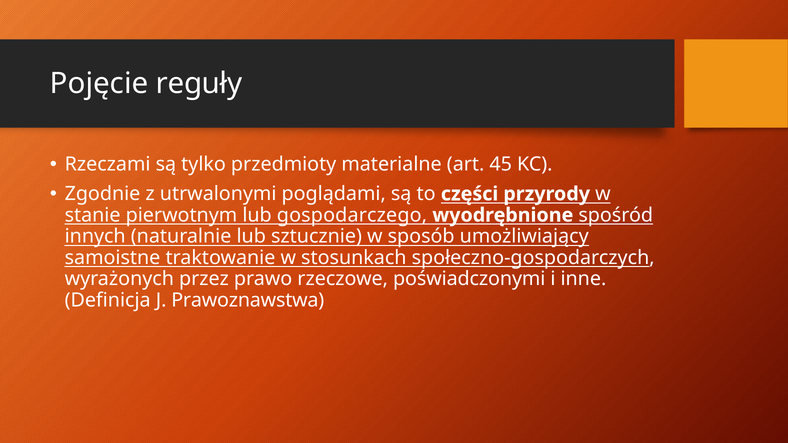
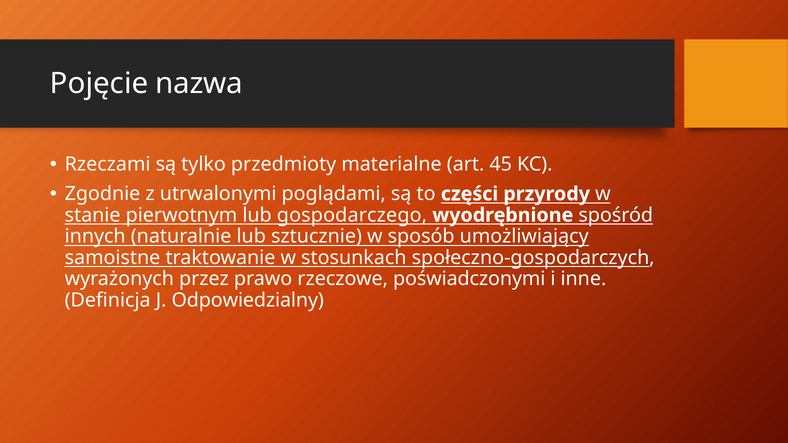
reguły: reguły -> nazwa
Prawoznawstwa: Prawoznawstwa -> Odpowiedzialny
